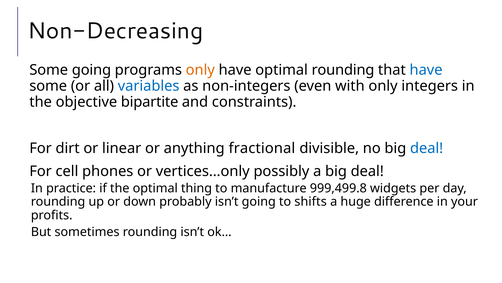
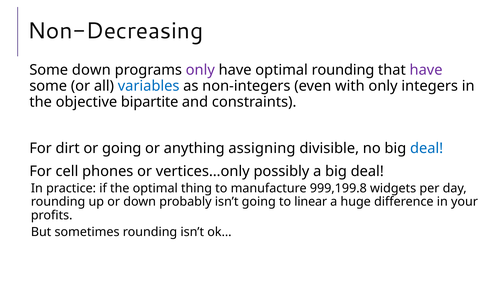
Some going: going -> down
only at (200, 70) colour: orange -> purple
have at (426, 70) colour: blue -> purple
or linear: linear -> going
fractional: fractional -> assigning
999,499.8: 999,499.8 -> 999,199.8
shifts: shifts -> linear
